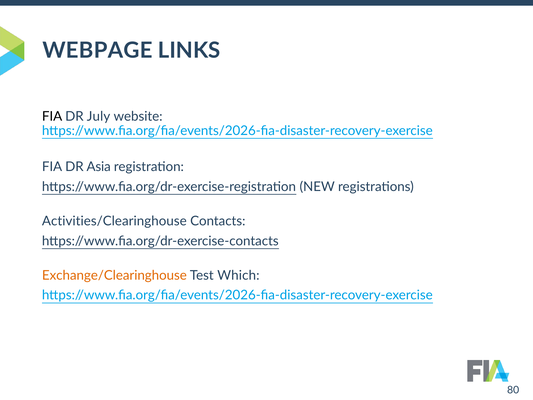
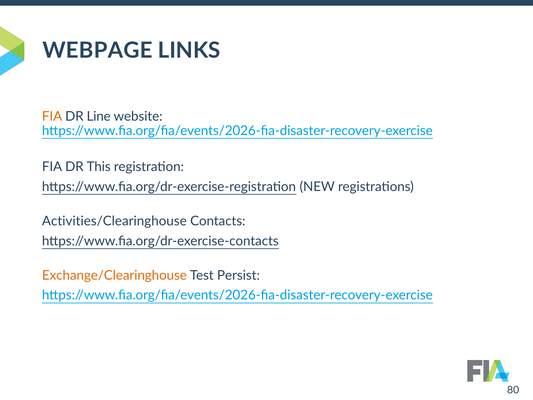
FIA at (52, 116) colour: black -> orange
July: July -> Line
Asia: Asia -> This
Which: Which -> Persist
